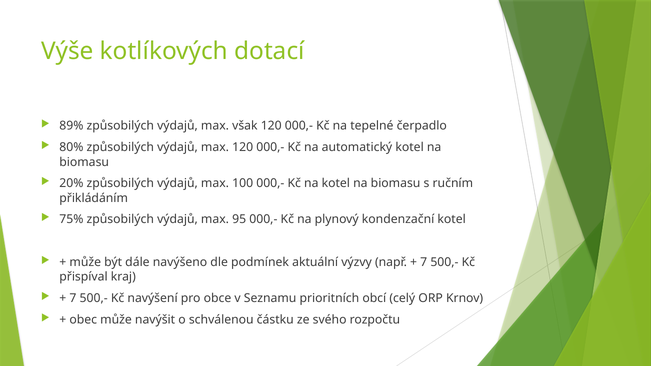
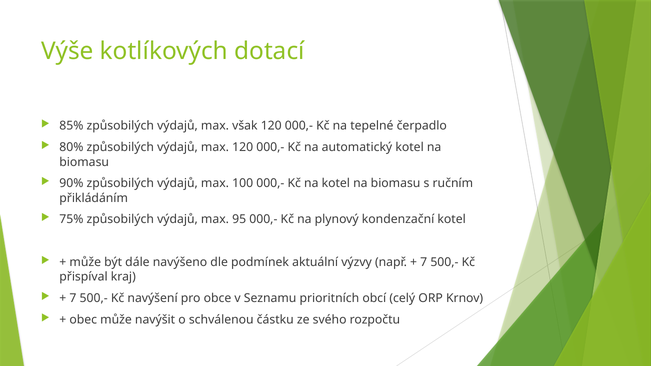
89%: 89% -> 85%
20%: 20% -> 90%
